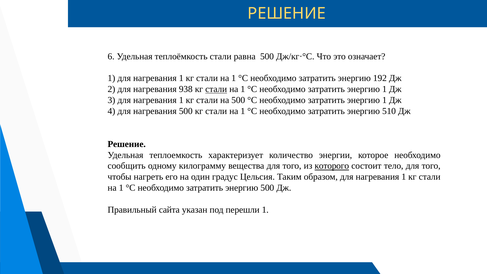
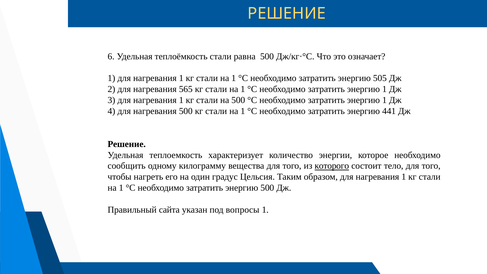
192: 192 -> 505
938: 938 -> 565
стали at (216, 89) underline: present -> none
510: 510 -> 441
перешли: перешли -> вопросы
